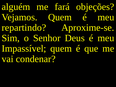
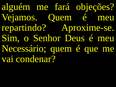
Impassível: Impassível -> Necessário
